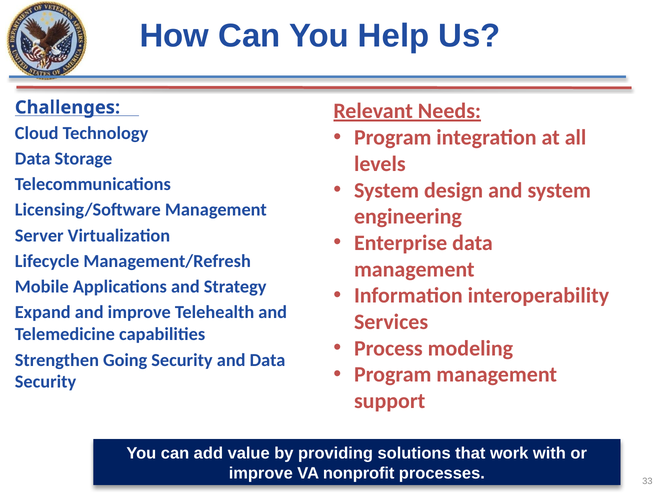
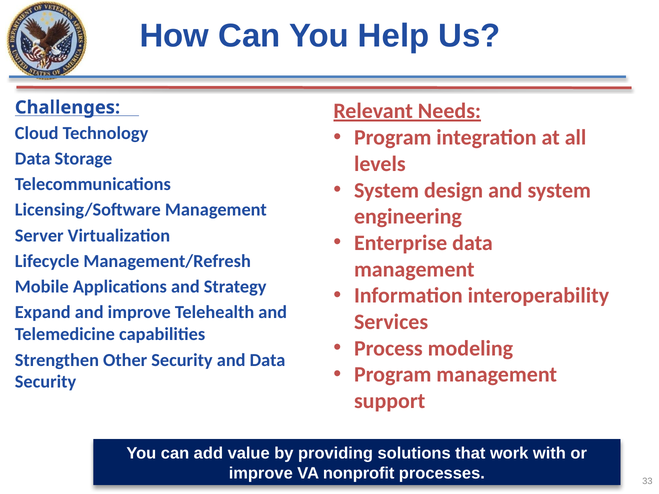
Going: Going -> Other
